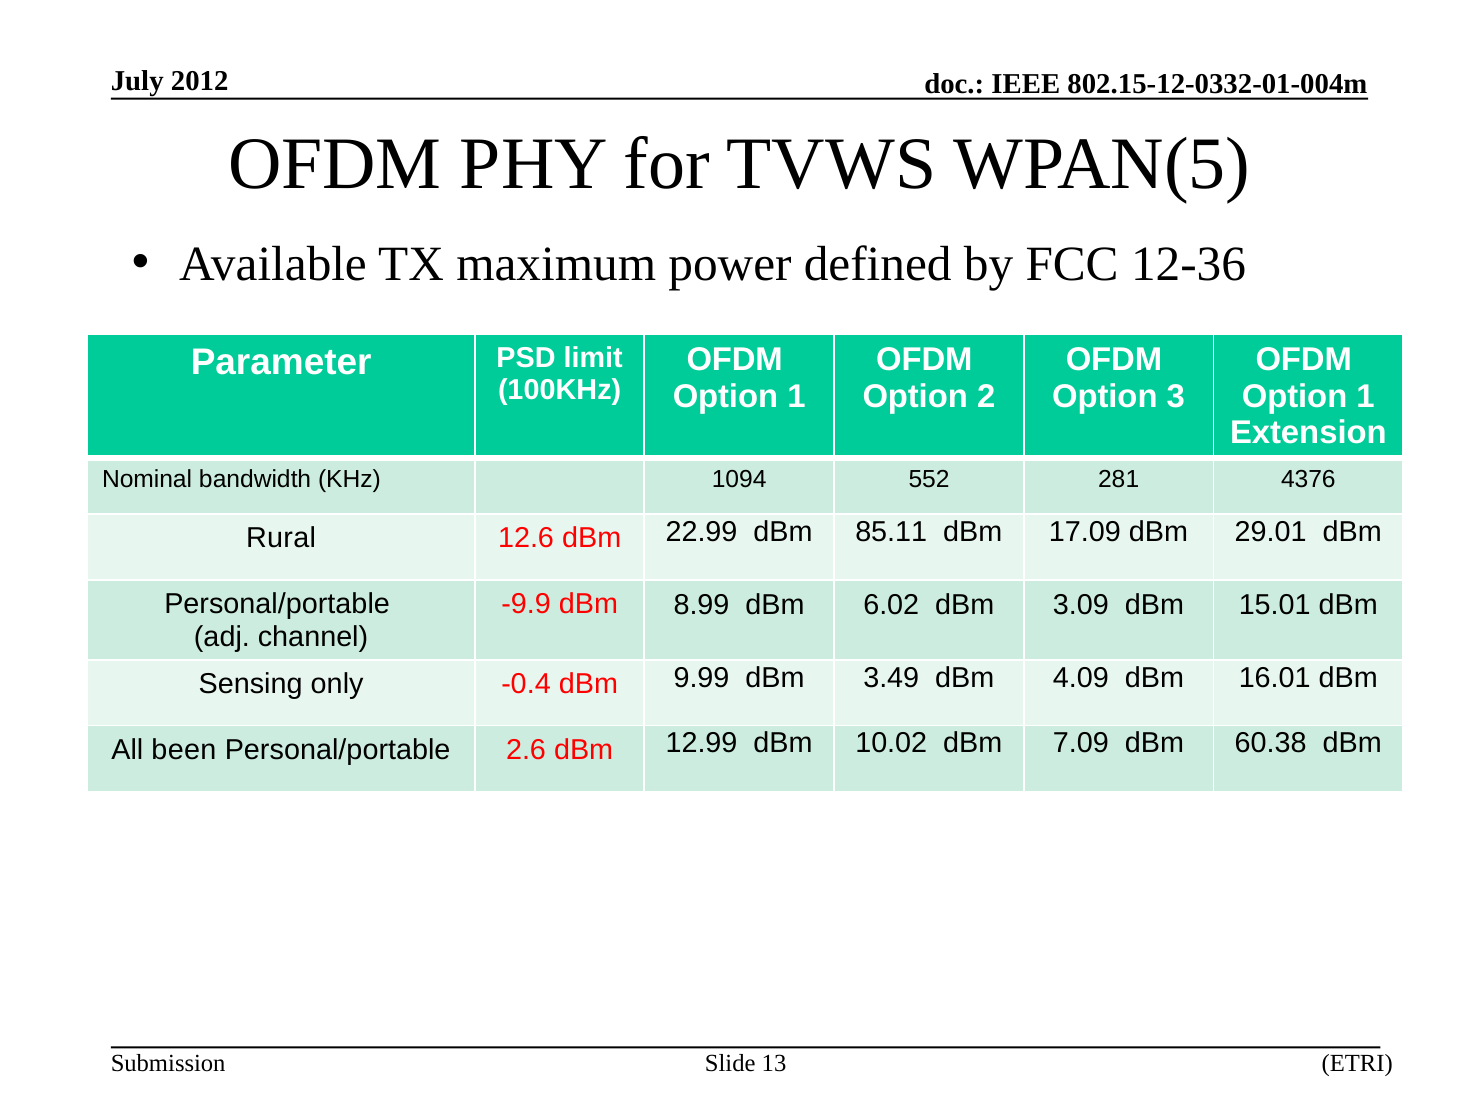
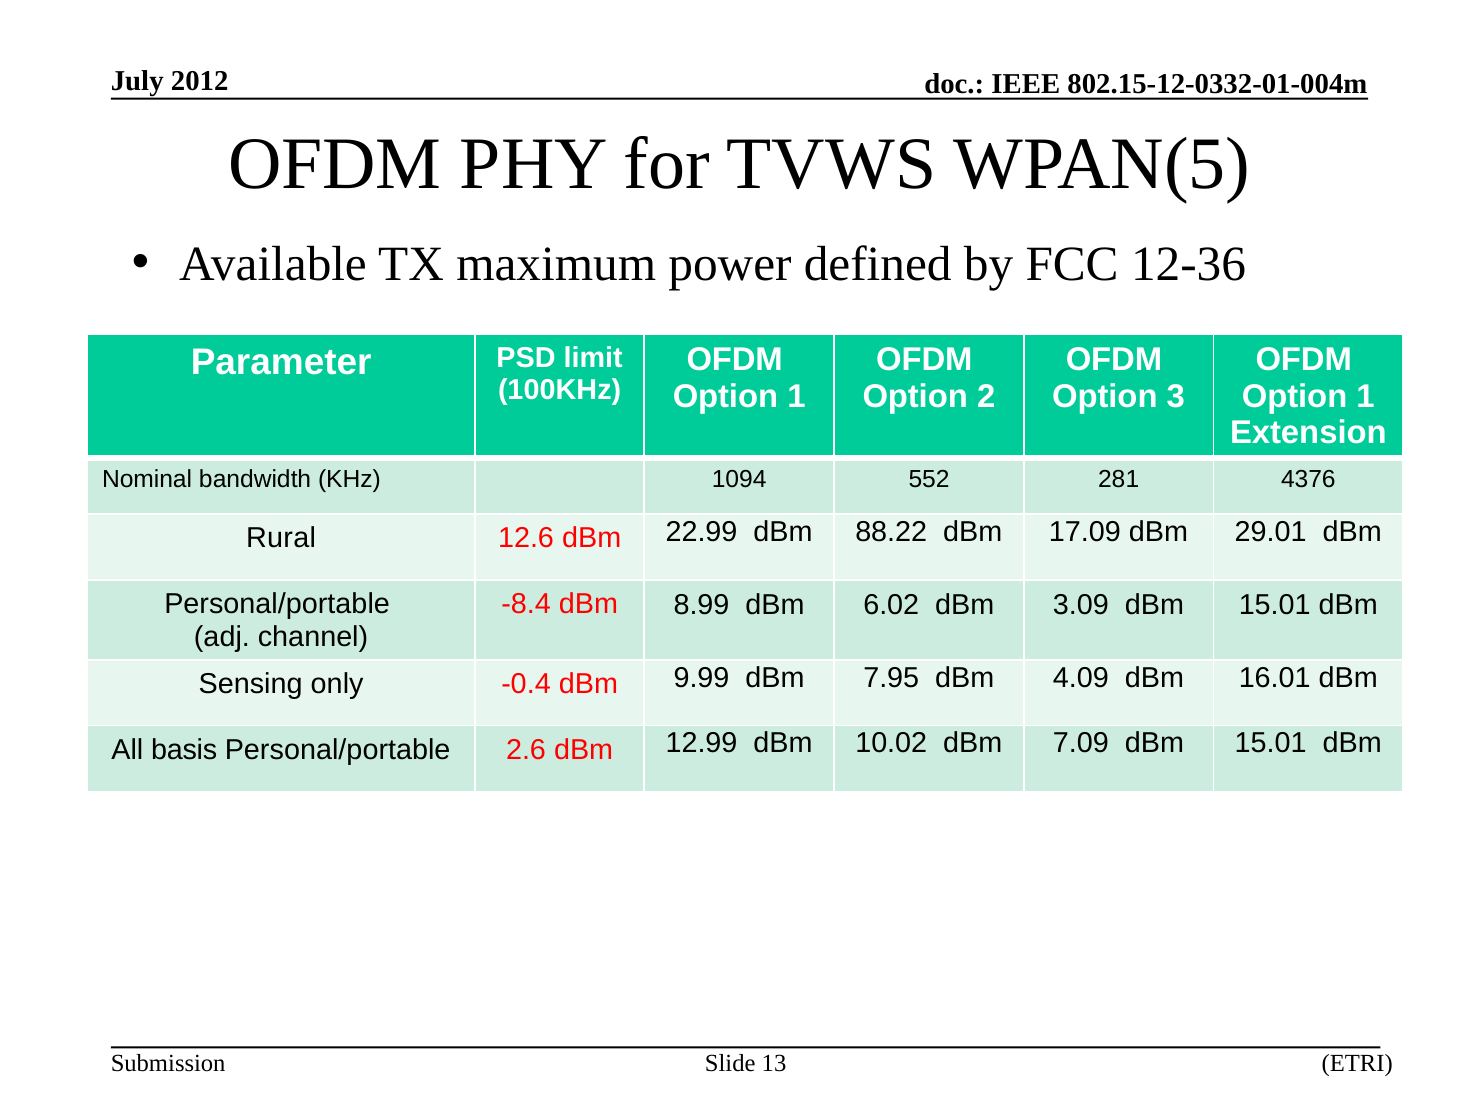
85.11: 85.11 -> 88.22
-9.9: -9.9 -> -8.4
3.49: 3.49 -> 7.95
been: been -> basis
7.09 dBm 60.38: 60.38 -> 15.01
